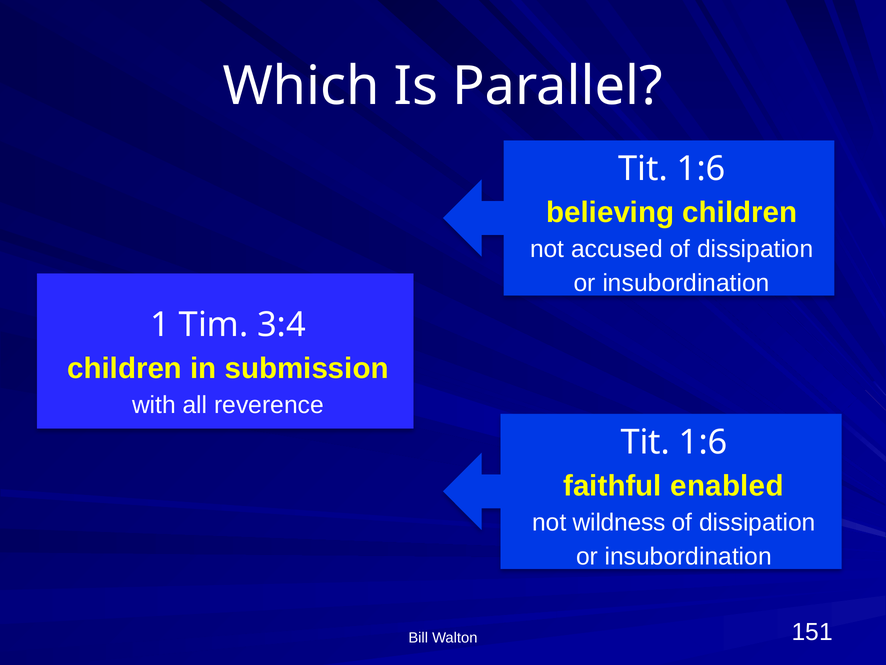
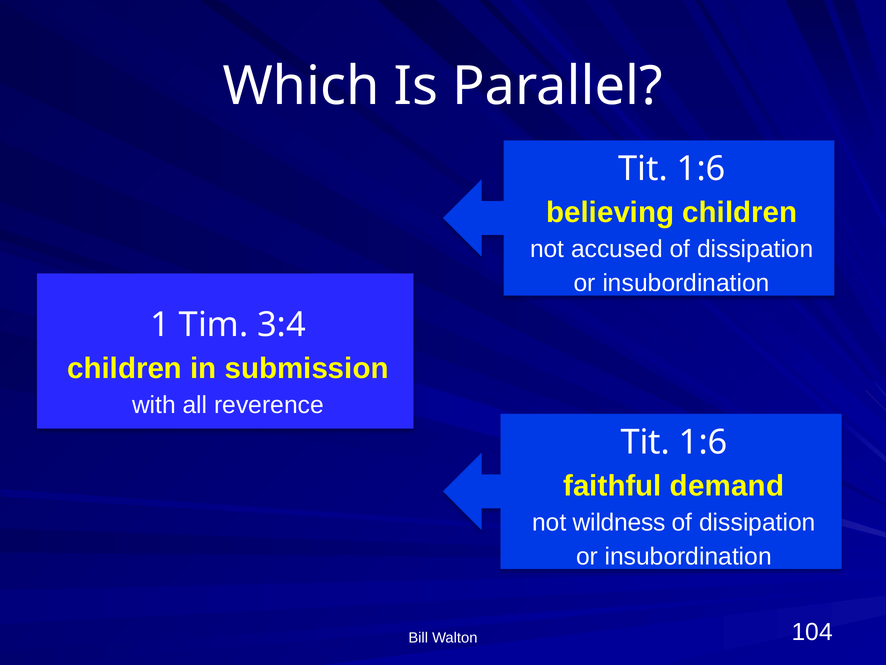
enabled: enabled -> demand
151: 151 -> 104
